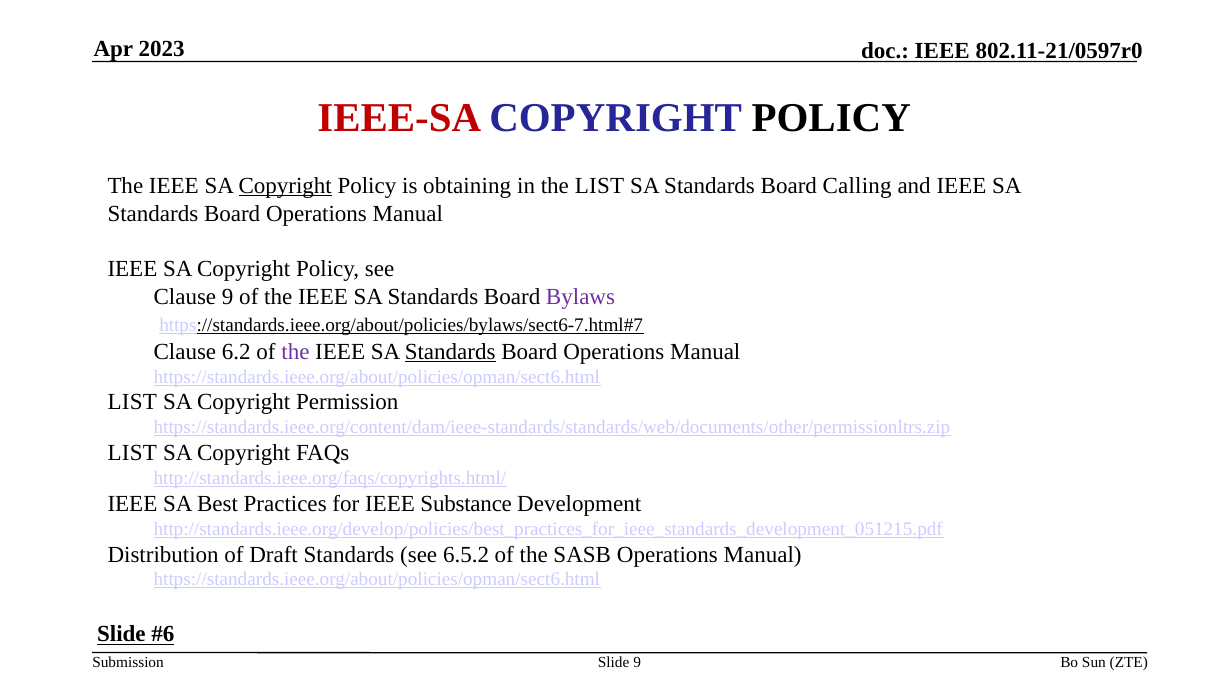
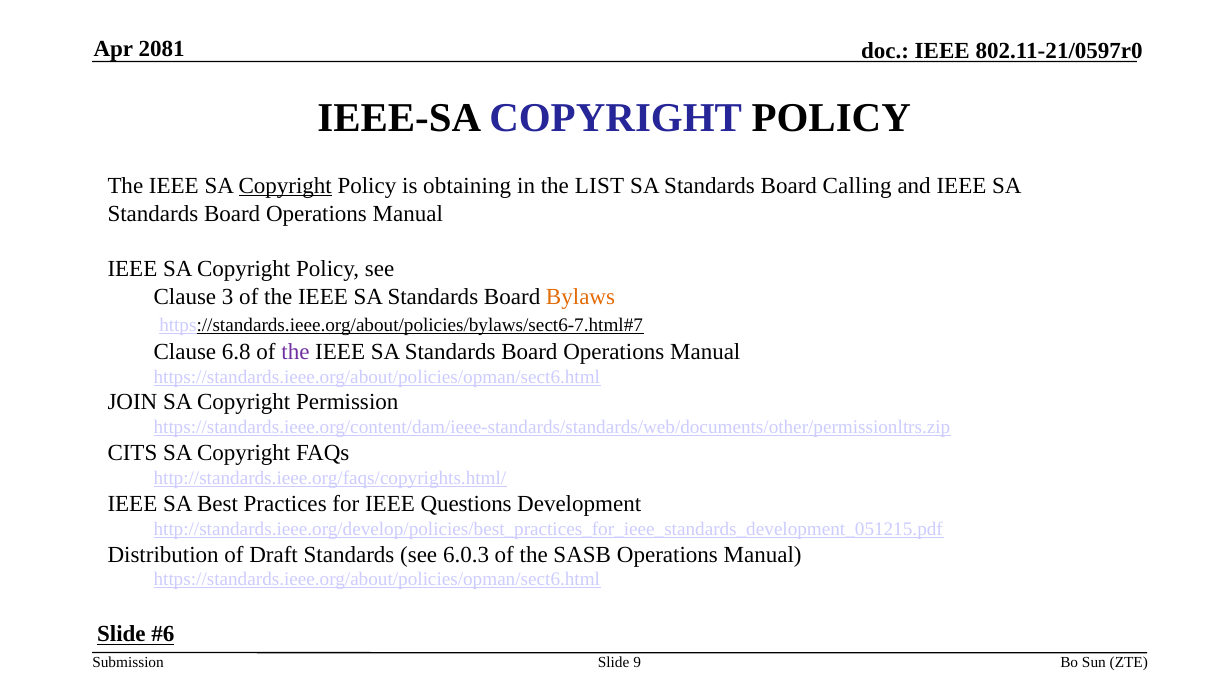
2023: 2023 -> 2081
IEEE-SA colour: red -> black
Clause 9: 9 -> 3
Bylaws colour: purple -> orange
6.2: 6.2 -> 6.8
Standards at (450, 352) underline: present -> none
LIST at (132, 403): LIST -> JOIN
LIST at (132, 453): LIST -> CITS
Substance: Substance -> Questions
6.5.2: 6.5.2 -> 6.0.3
